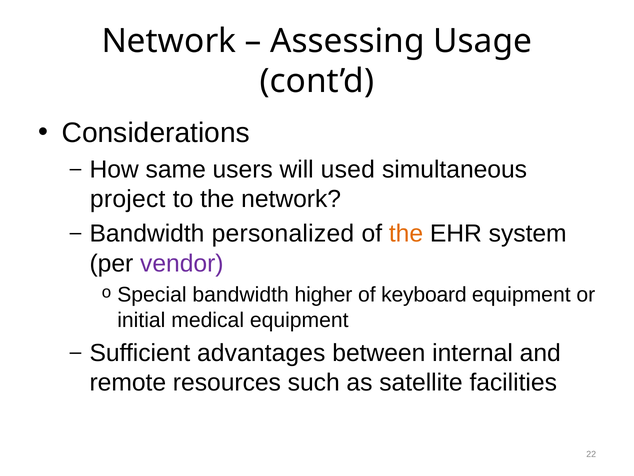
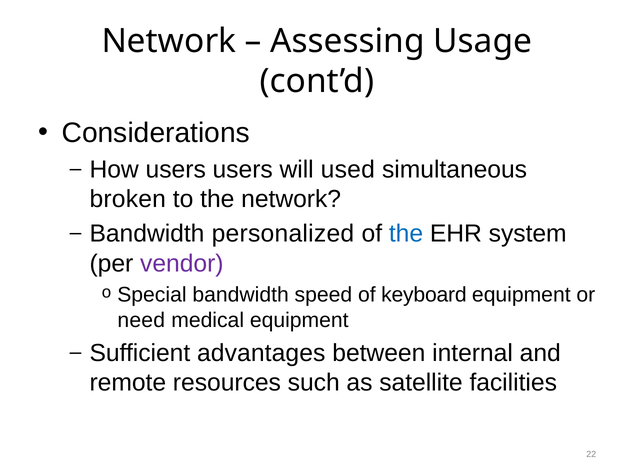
How same: same -> users
project: project -> broken
the at (406, 234) colour: orange -> blue
higher: higher -> speed
initial: initial -> need
